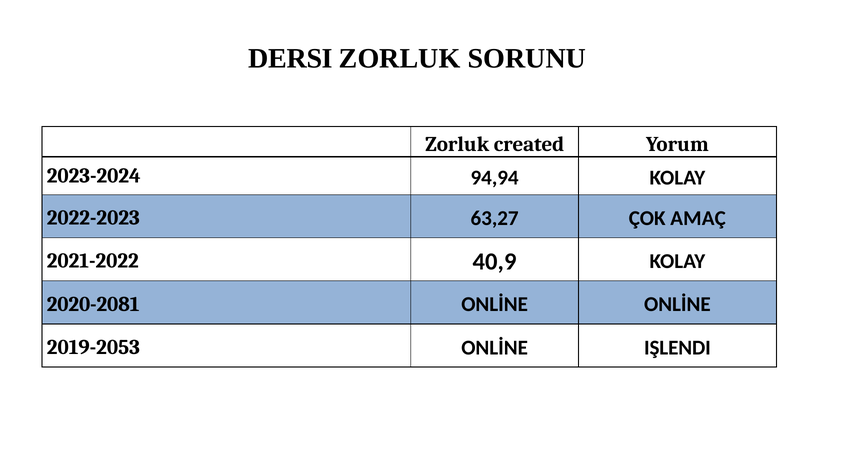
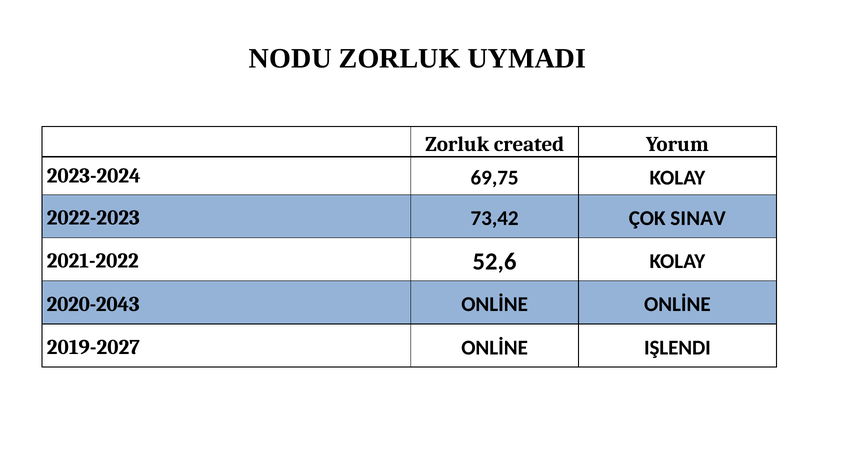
DERSI: DERSI -> NODU
SORUNU: SORUNU -> UYMADI
94,94: 94,94 -> 69,75
63,27: 63,27 -> 73,42
AMAÇ: AMAÇ -> SINAV
40,9: 40,9 -> 52,6
2020-2081: 2020-2081 -> 2020-2043
2019-2053: 2019-2053 -> 2019-2027
